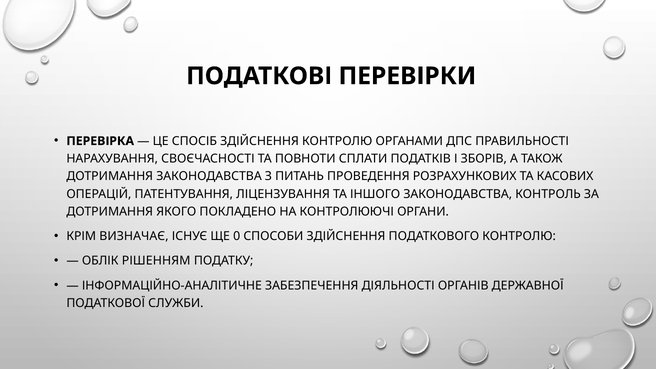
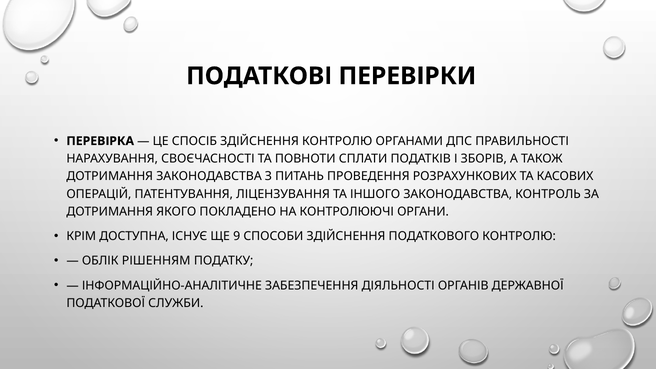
ВИЗНАЧАЄ: ВИЗНАЧАЄ -> ДОСТУПНА
0: 0 -> 9
